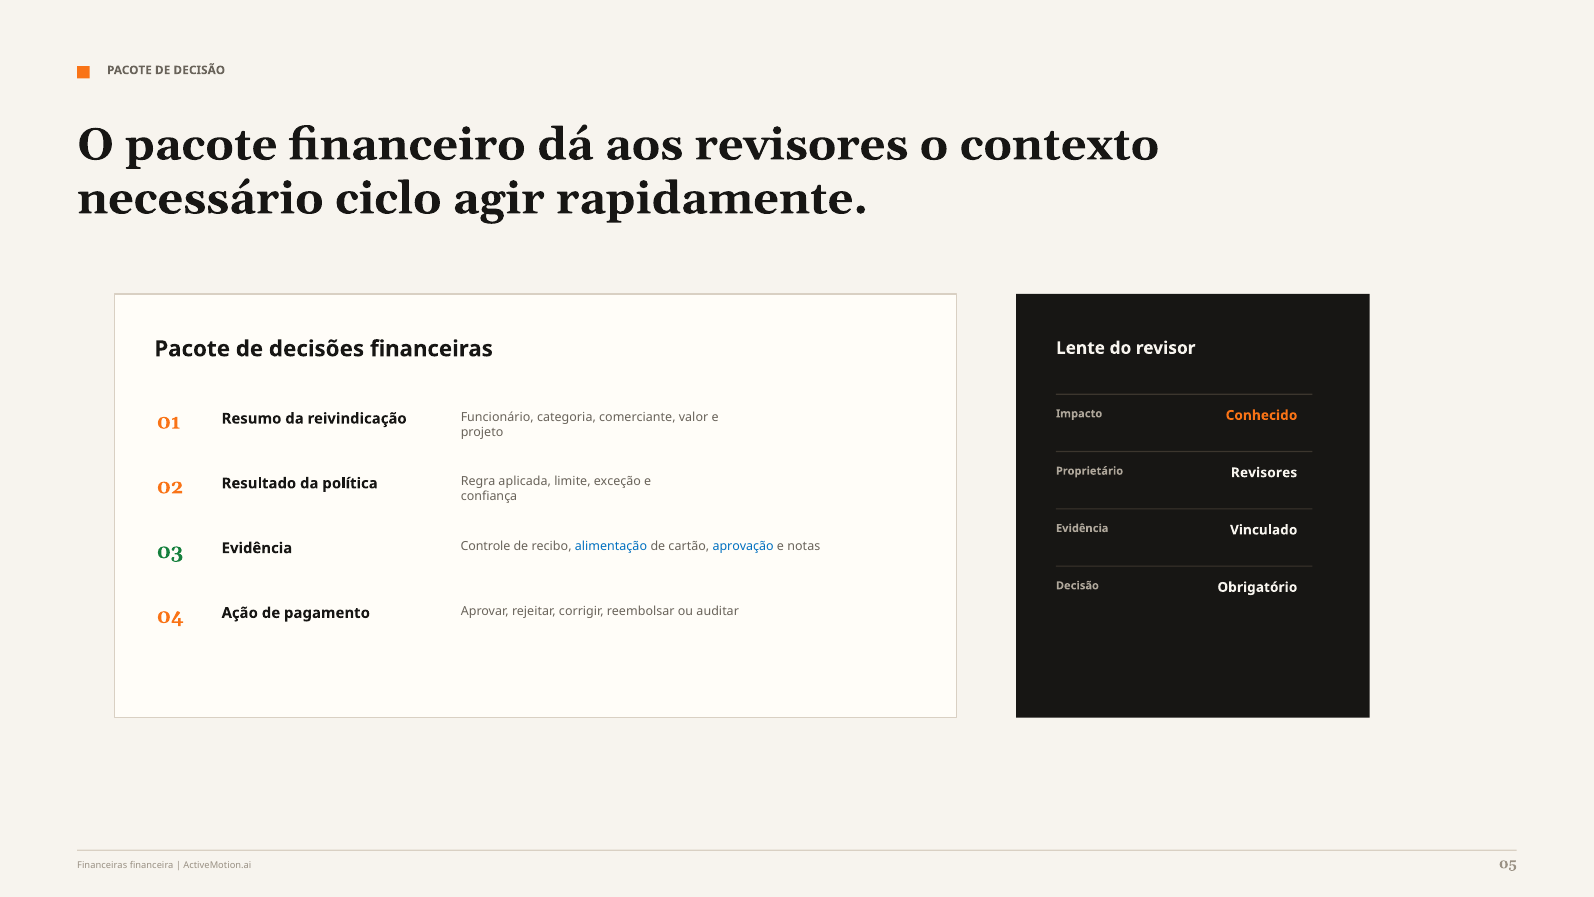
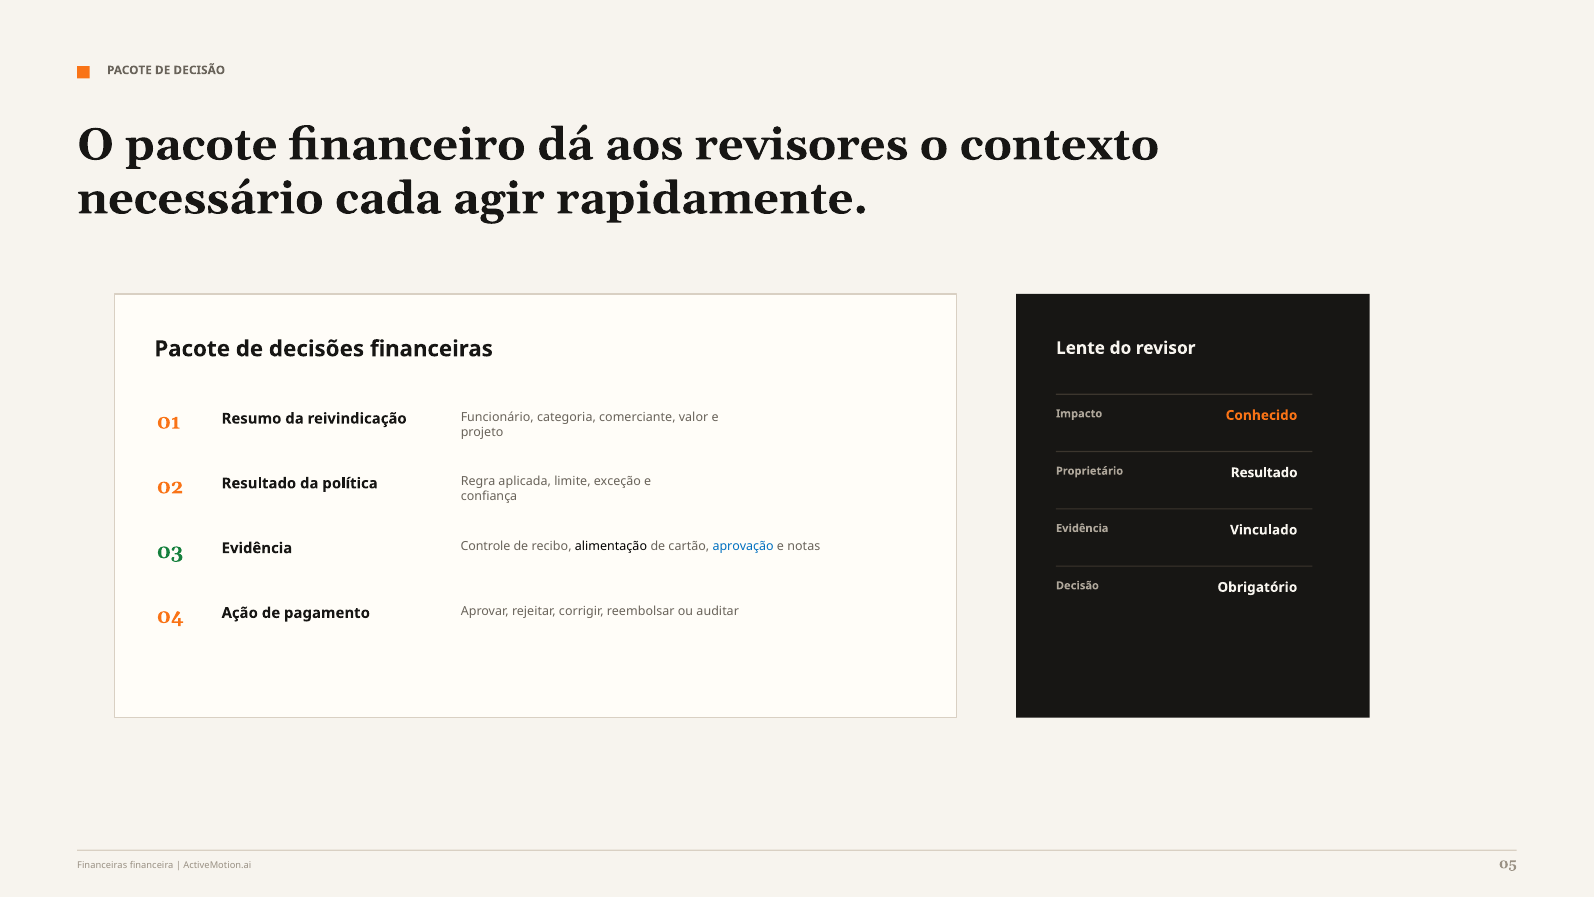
ciclo: ciclo -> cada
Proprietário Revisores: Revisores -> Resultado
alimentação colour: blue -> black
